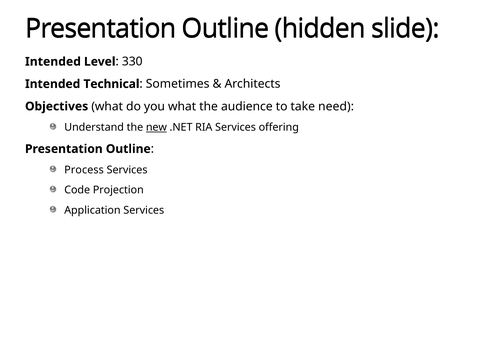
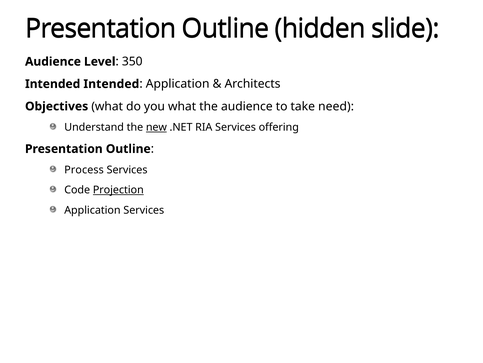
Intended at (53, 62): Intended -> Audience
330: 330 -> 350
Intended Technical: Technical -> Intended
Sometimes at (178, 84): Sometimes -> Application
Projection underline: none -> present
